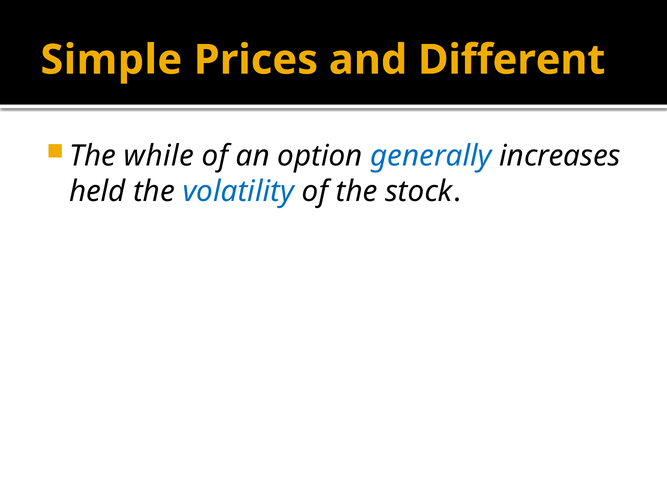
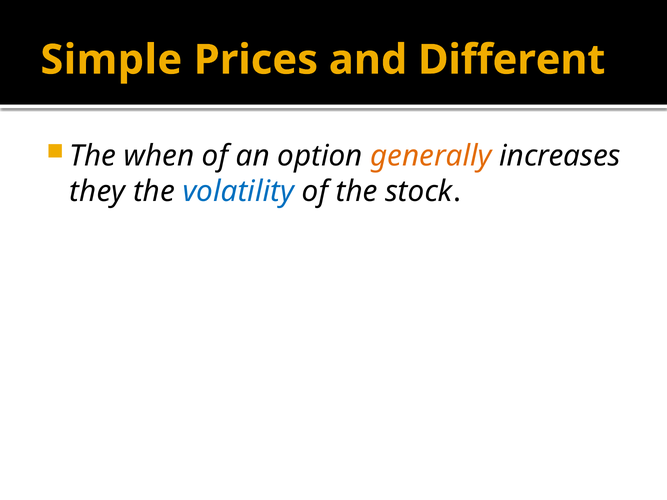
while: while -> when
generally colour: blue -> orange
held: held -> they
